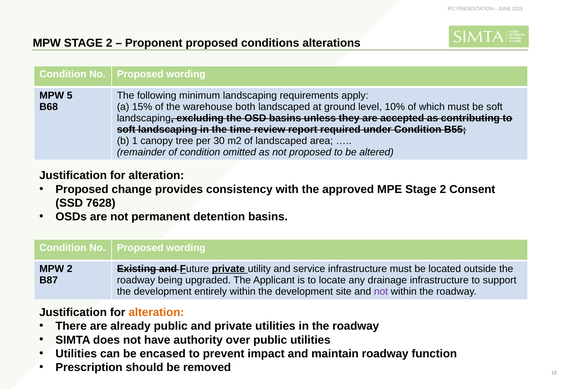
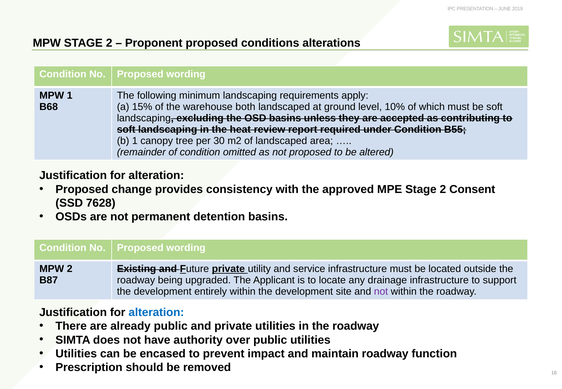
MPW 5: 5 -> 1
time: time -> heat
alteration at (156, 312) colour: orange -> blue
